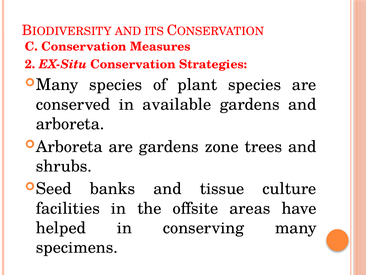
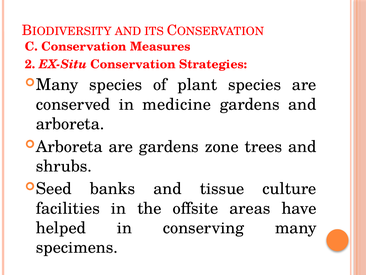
available: available -> medicine
